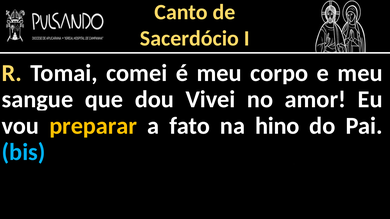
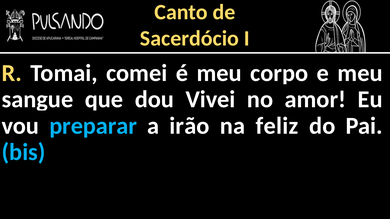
preparar colour: yellow -> light blue
fato: fato -> irão
hino: hino -> feliz
